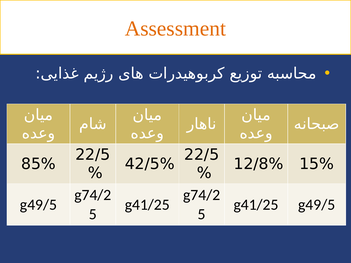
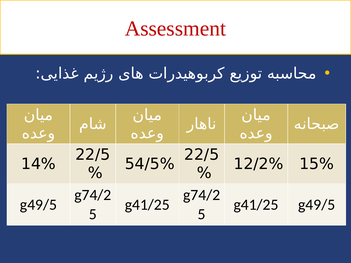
Assessment colour: orange -> red
85%: 85% -> 14%
42/5%: 42/5% -> 54/5%
12/8%: 12/8% -> 12/2%
